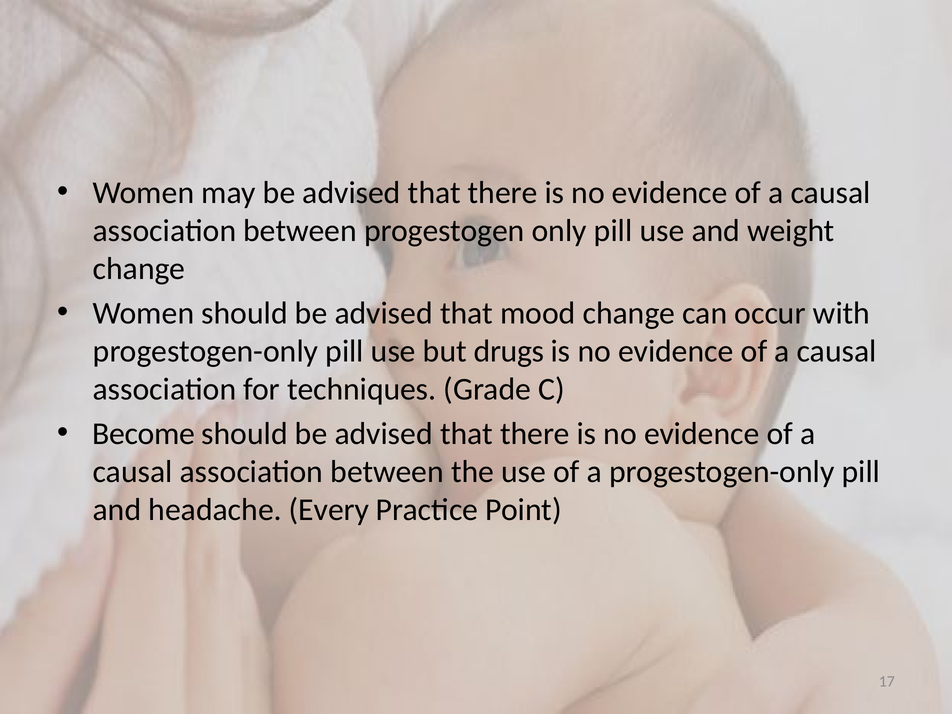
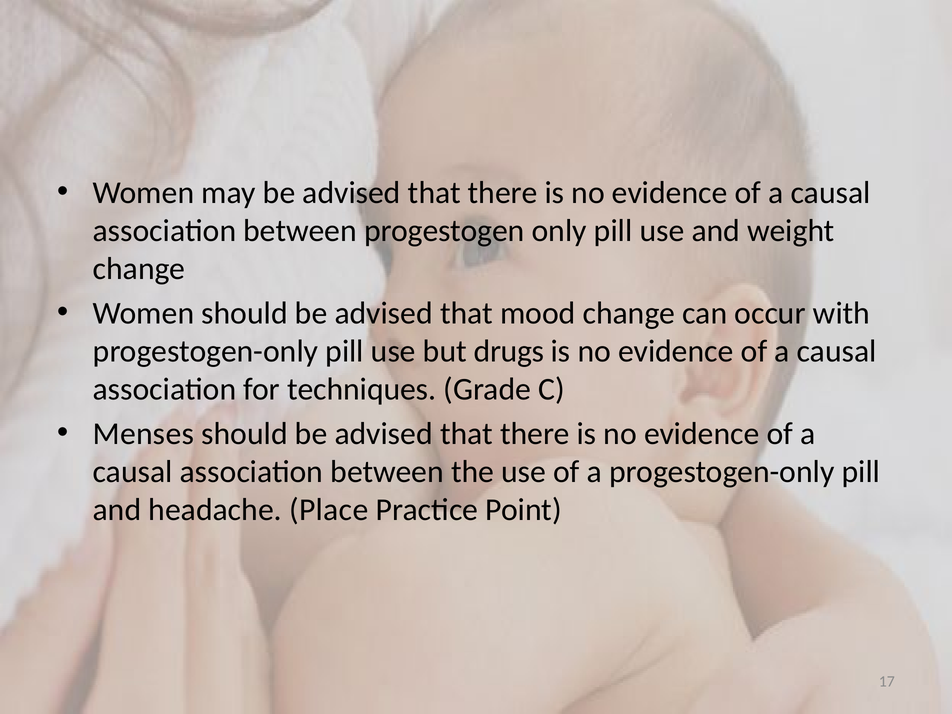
Become: Become -> Menses
Every: Every -> Place
